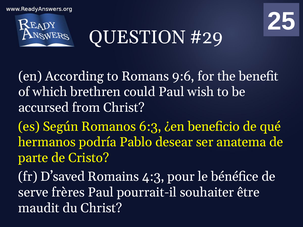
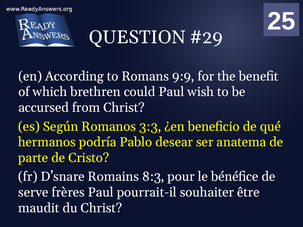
9:6: 9:6 -> 9:9
6:3: 6:3 -> 3:3
D’saved: D’saved -> D’snare
4:3: 4:3 -> 8:3
